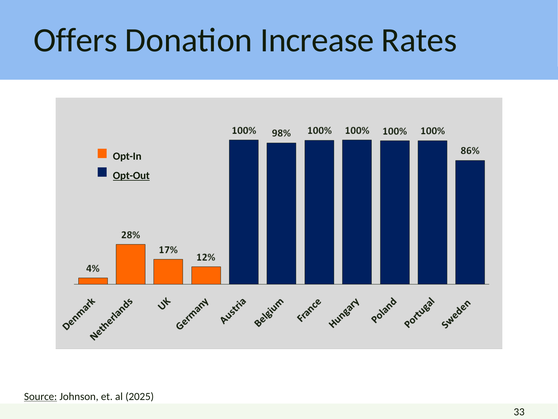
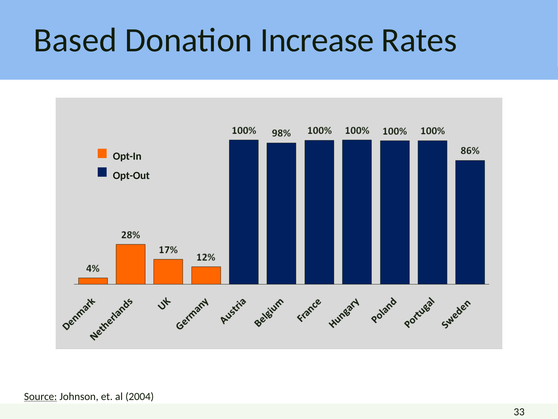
Offers: Offers -> Based
Opt-Out underline: present -> none
2025: 2025 -> 2004
